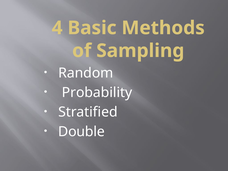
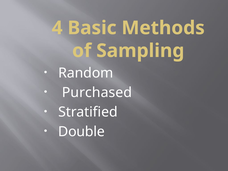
Probability: Probability -> Purchased
